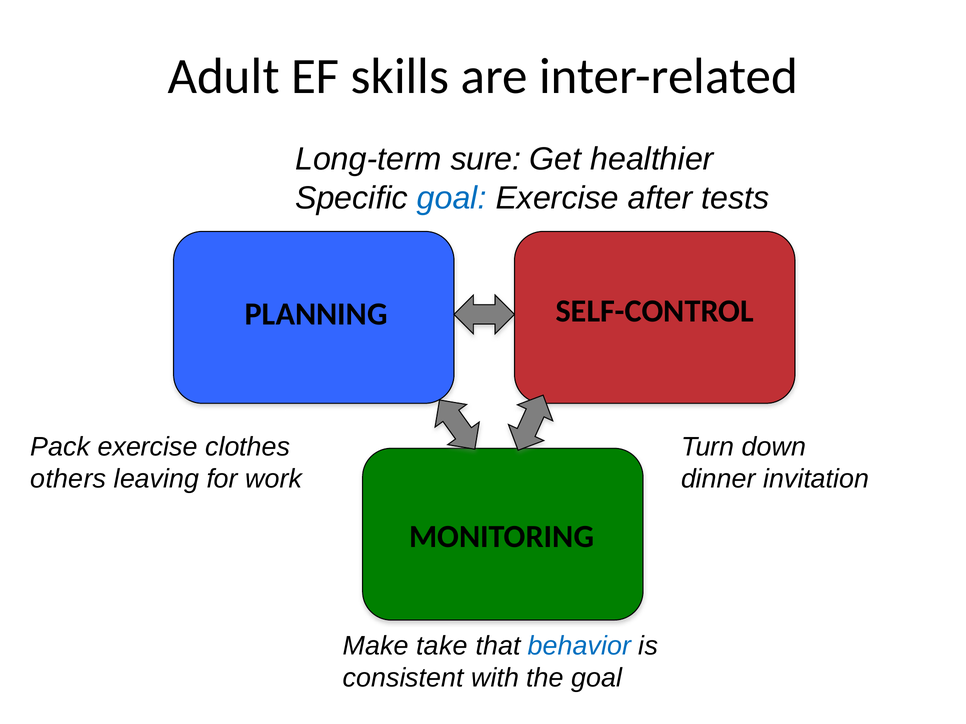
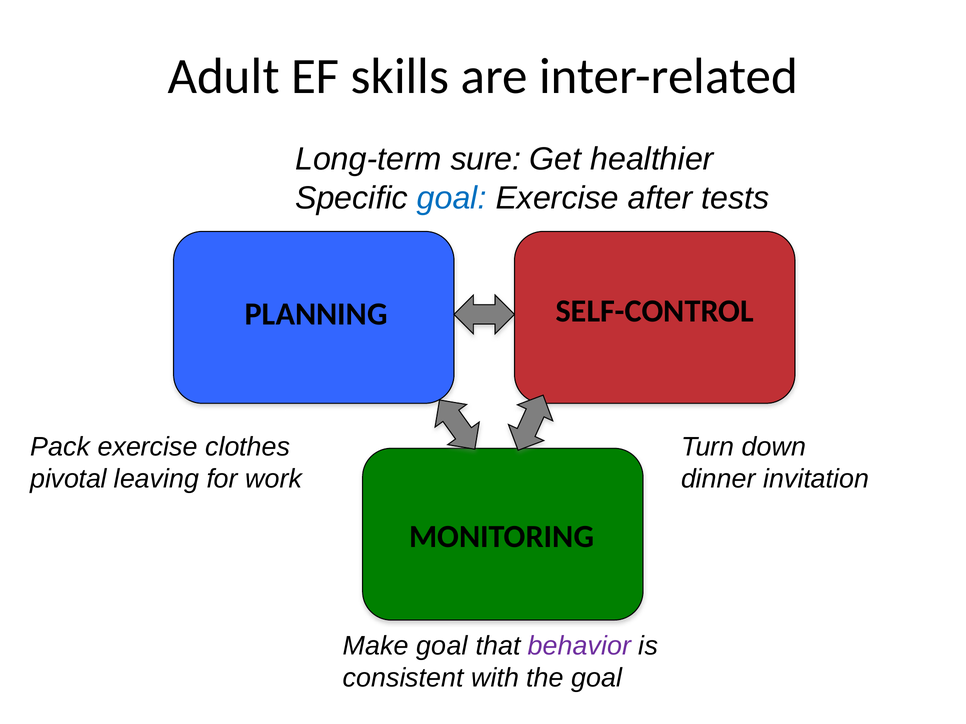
others: others -> pivotal
Make take: take -> goal
behavior colour: blue -> purple
